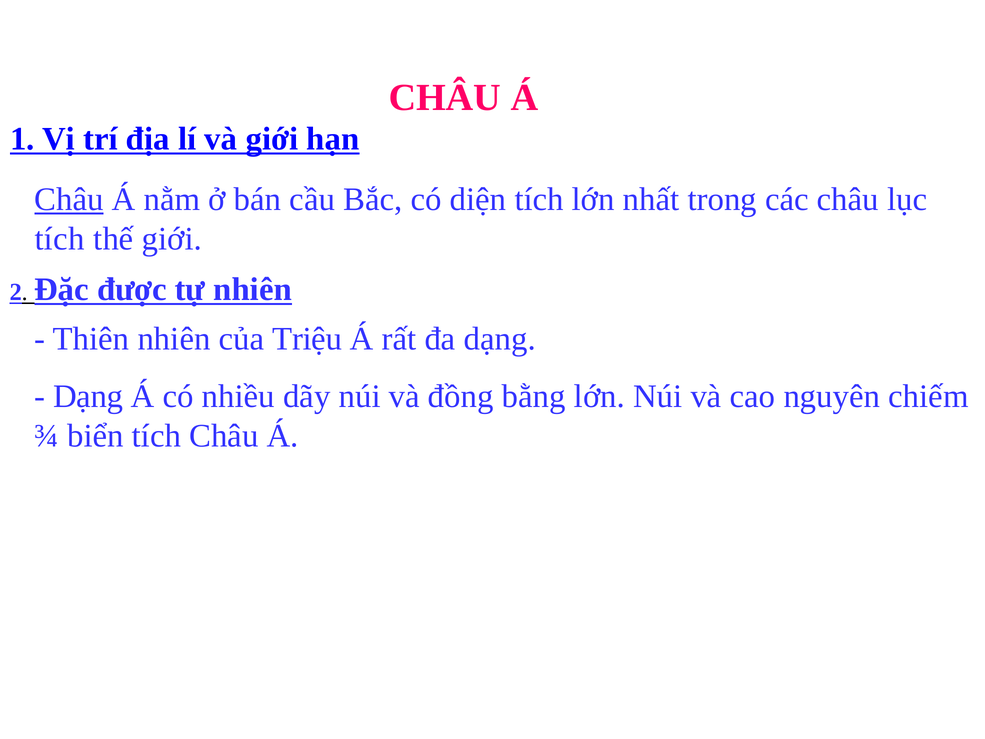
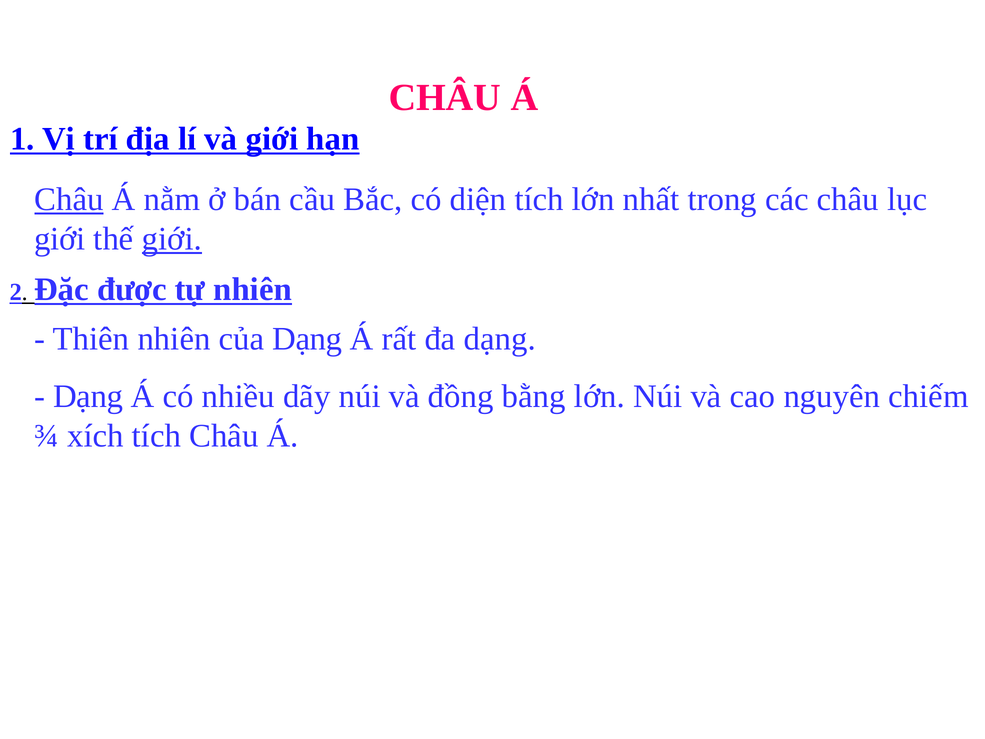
tích at (60, 239): tích -> giới
giới at (172, 239) underline: none -> present
của Triệu: Triệu -> Dạng
biển: biển -> xích
